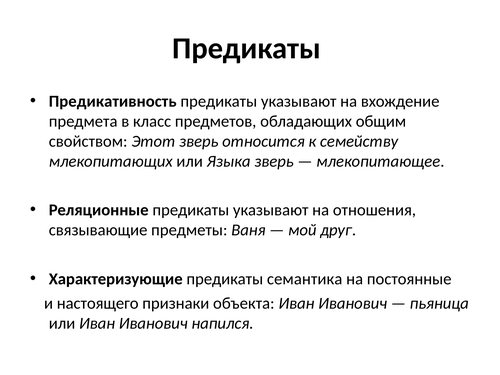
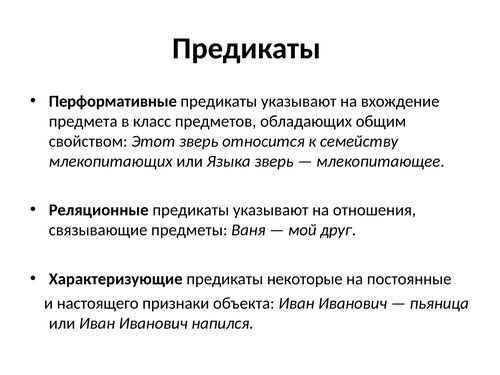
Предикативность: Предикативность -> Перформативные
семантика: семантика -> некоторые
